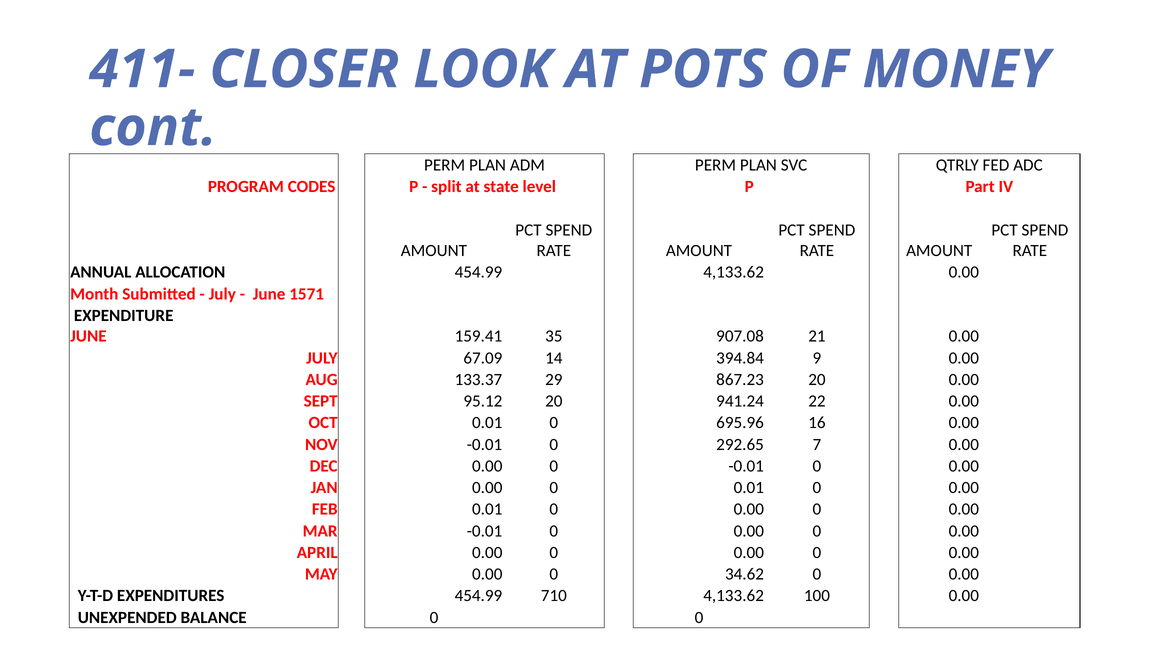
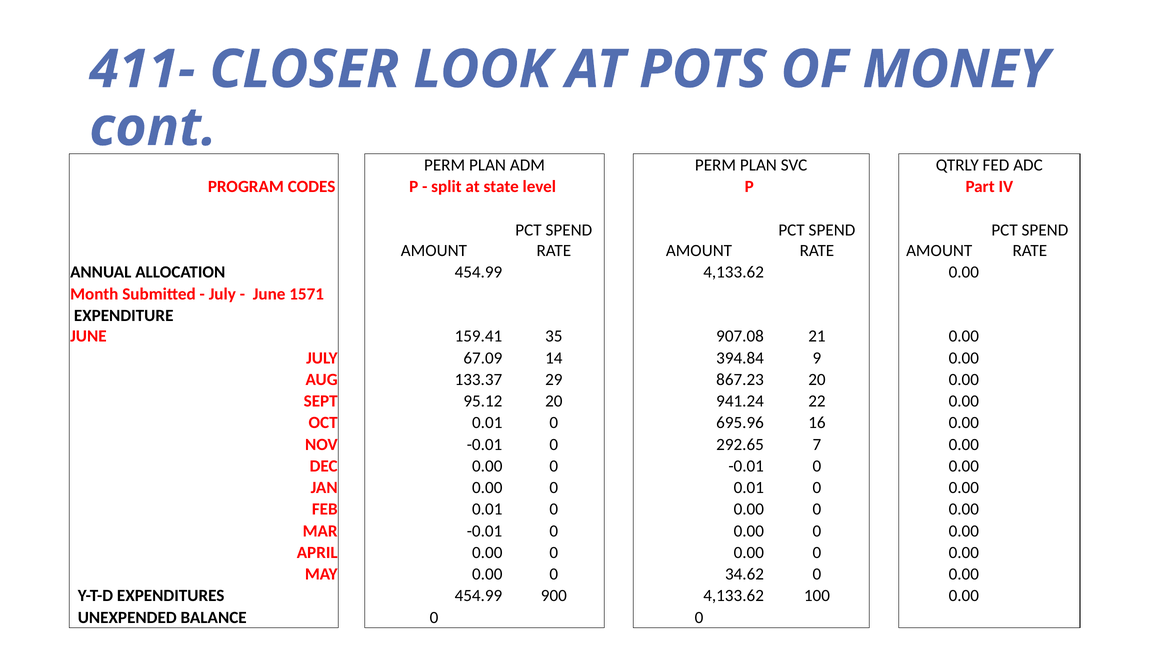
710: 710 -> 900
